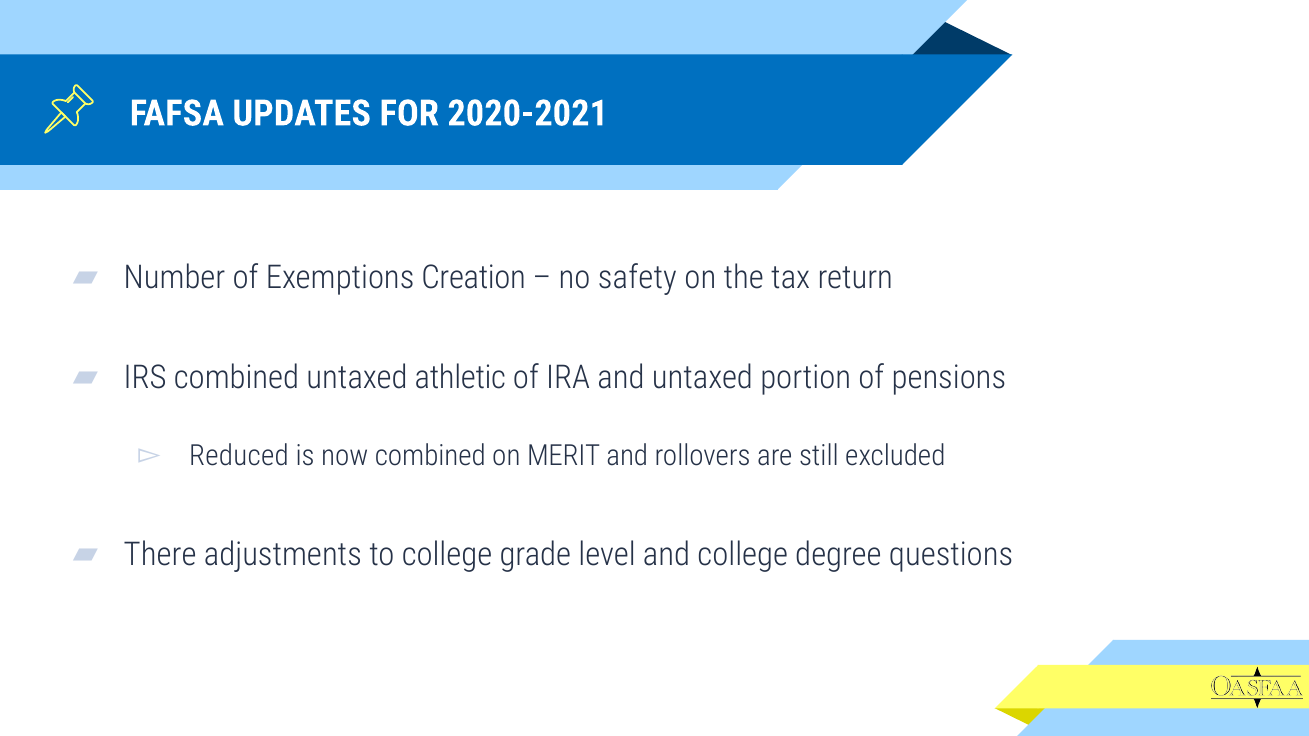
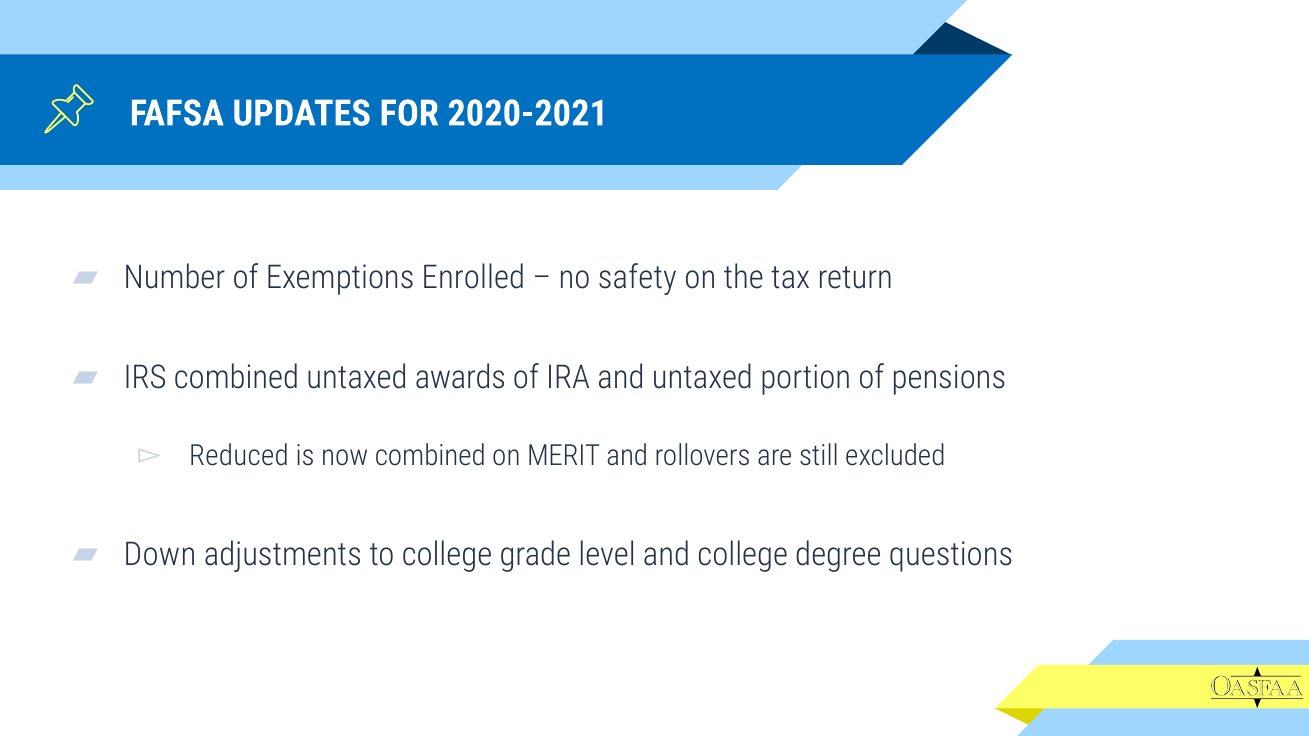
Creation: Creation -> Enrolled
athletic: athletic -> awards
There: There -> Down
